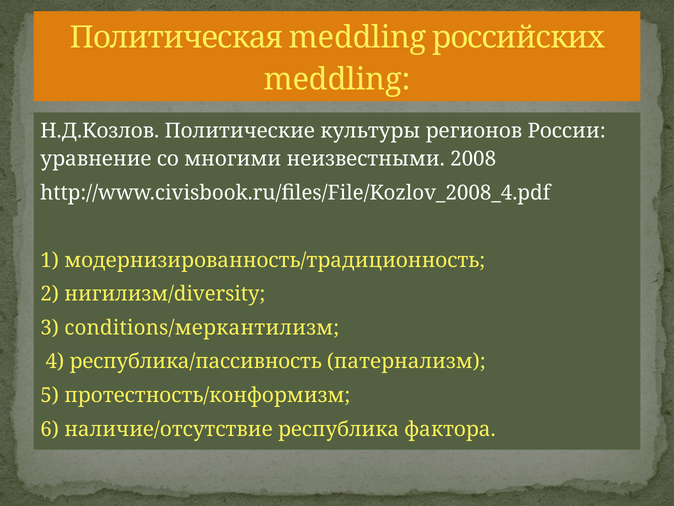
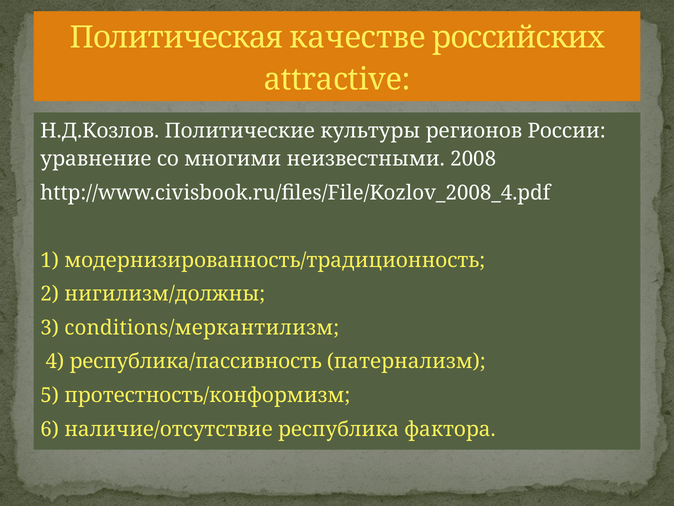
Политическая meddling: meddling -> качестве
meddling at (337, 79): meddling -> attractive
нигилизм/diversity: нигилизм/diversity -> нигилизм/должны
